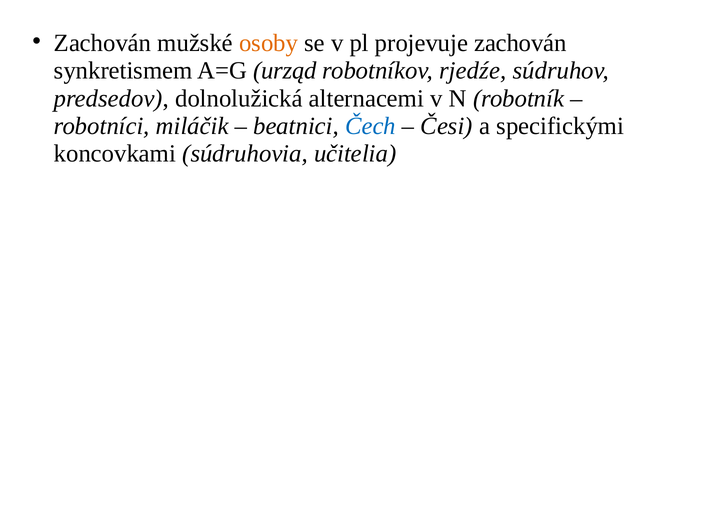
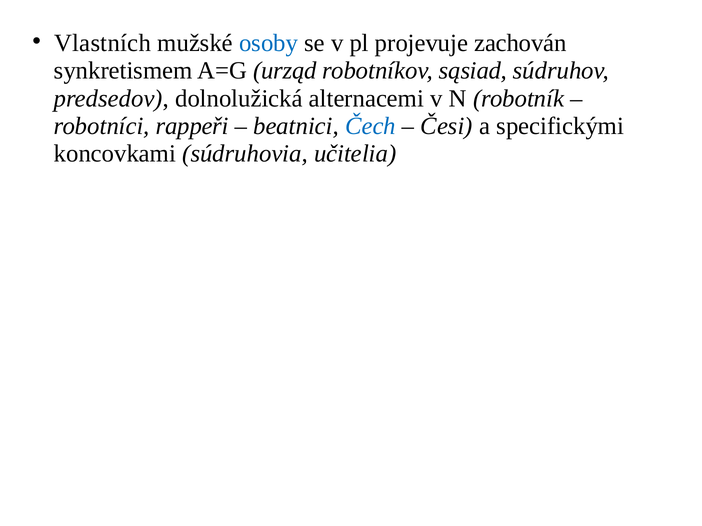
Zachován at (103, 43): Zachován -> Vlastních
osoby colour: orange -> blue
rjedźe: rjedźe -> sąsiad
miláčik: miláčik -> rappeři
